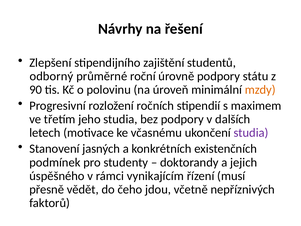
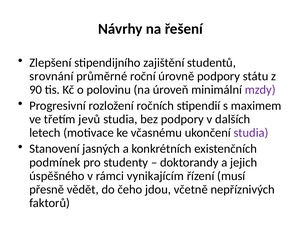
odborný: odborný -> srovnání
mzdy colour: orange -> purple
jeho: jeho -> jevů
